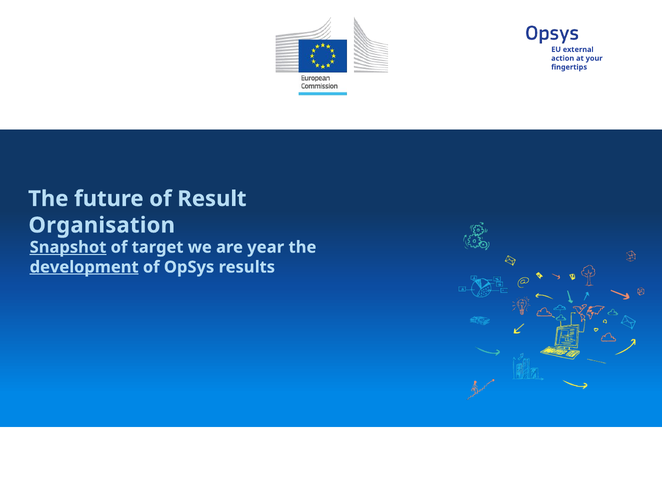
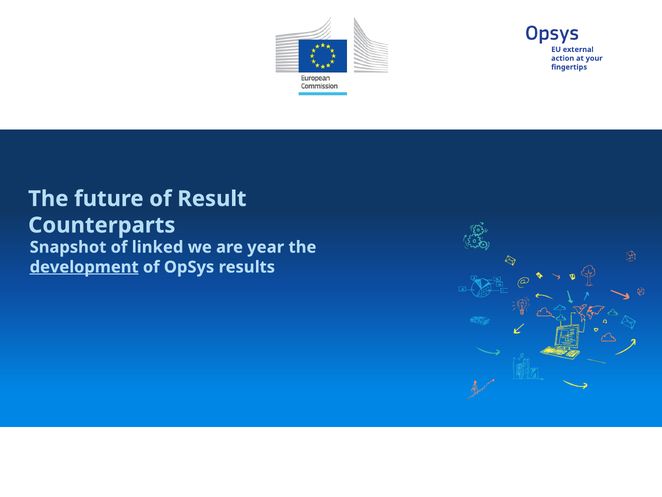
Organisation: Organisation -> Counterparts
Snapshot underline: present -> none
target: target -> linked
